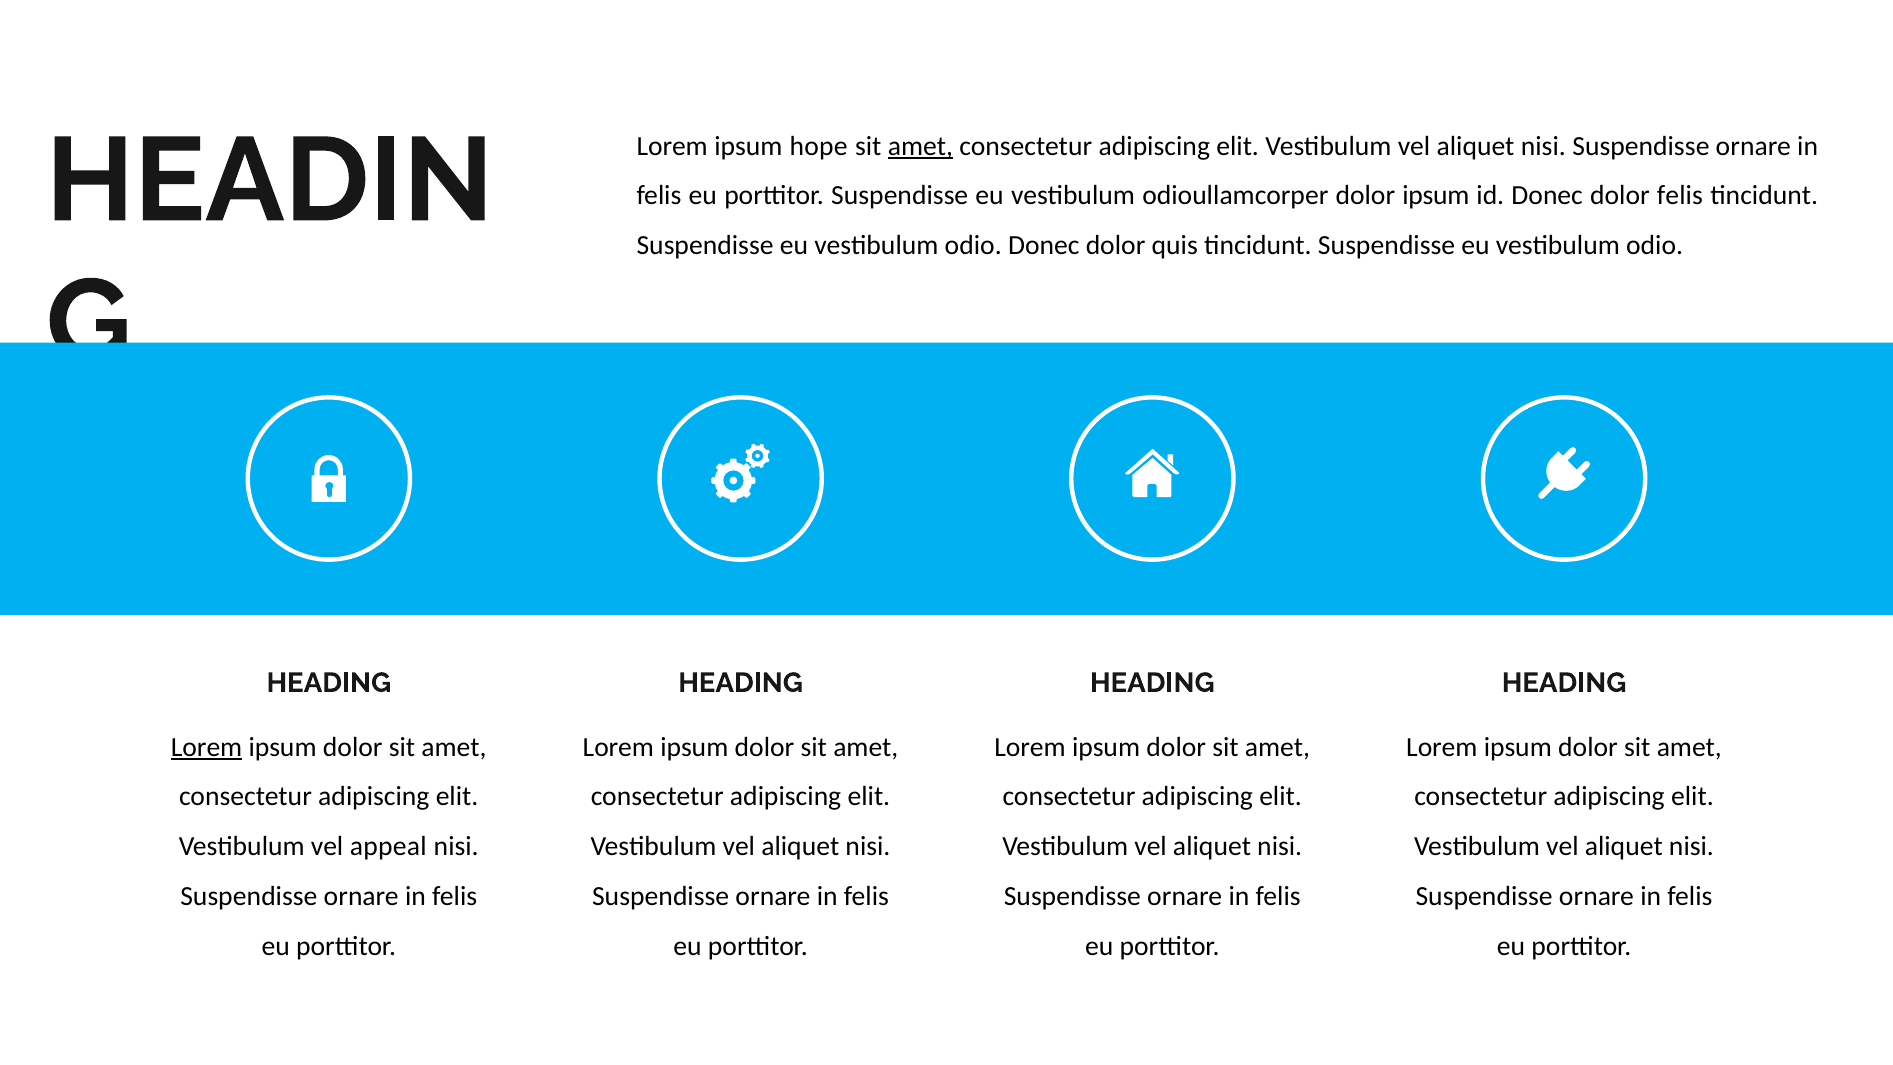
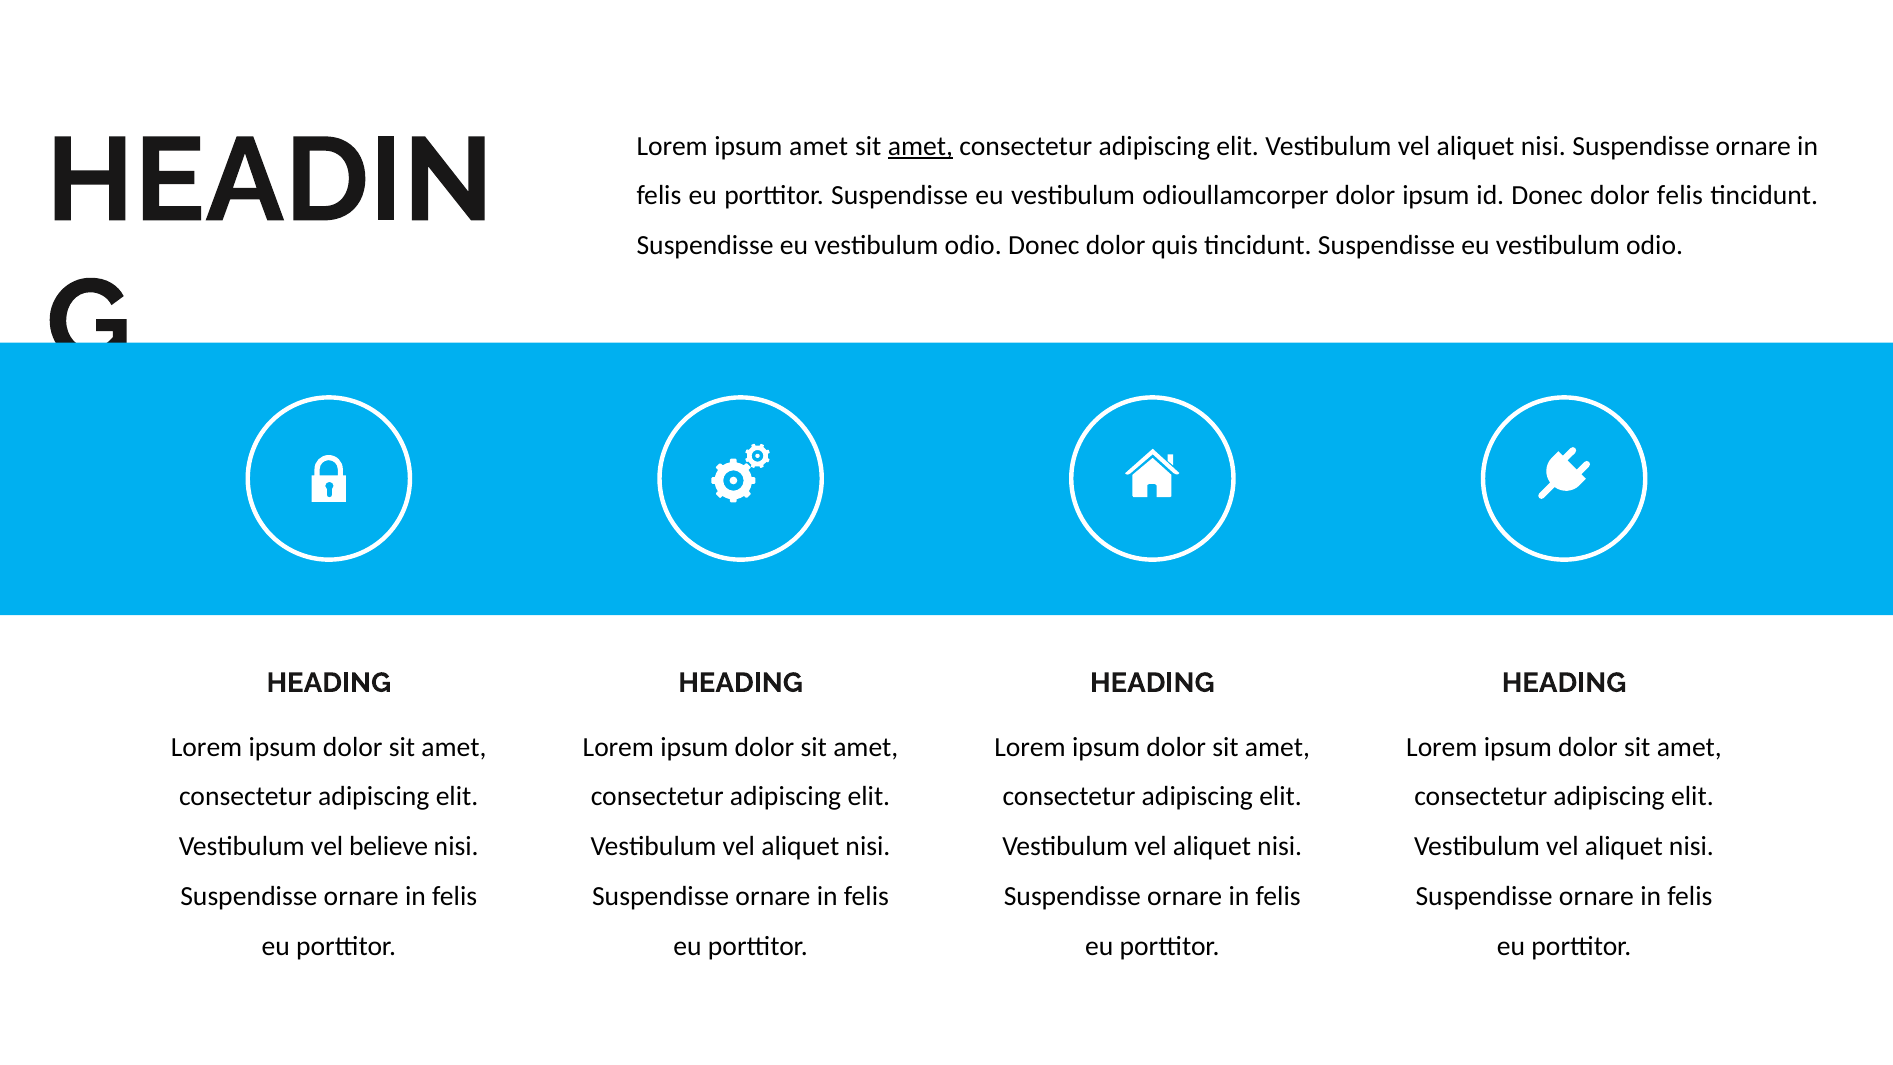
ipsum hope: hope -> amet
Lorem at (207, 747) underline: present -> none
appeal: appeal -> believe
